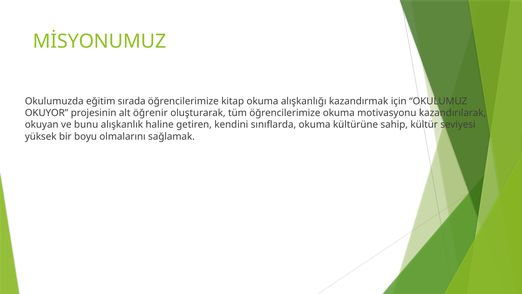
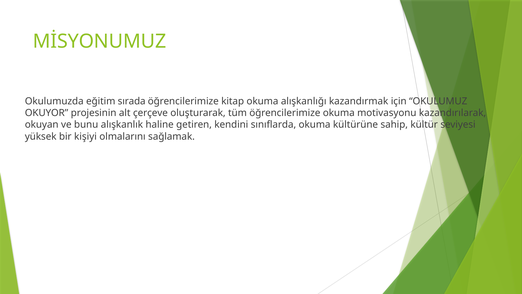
öğrenir: öğrenir -> çerçeve
boyu: boyu -> kişiyi
